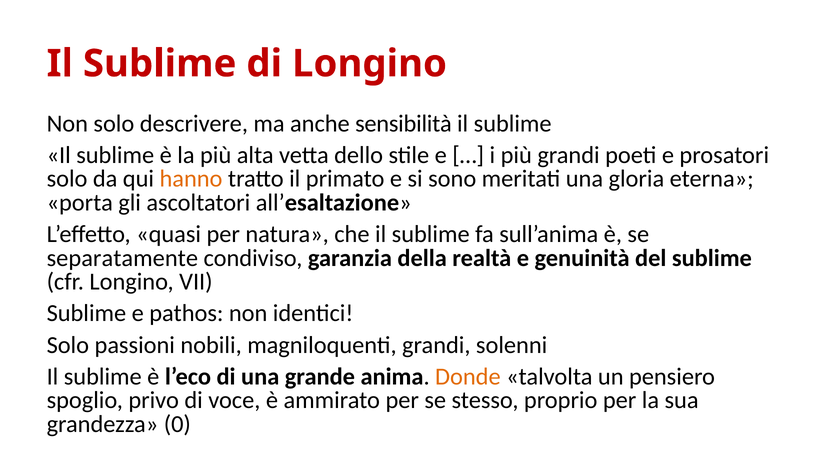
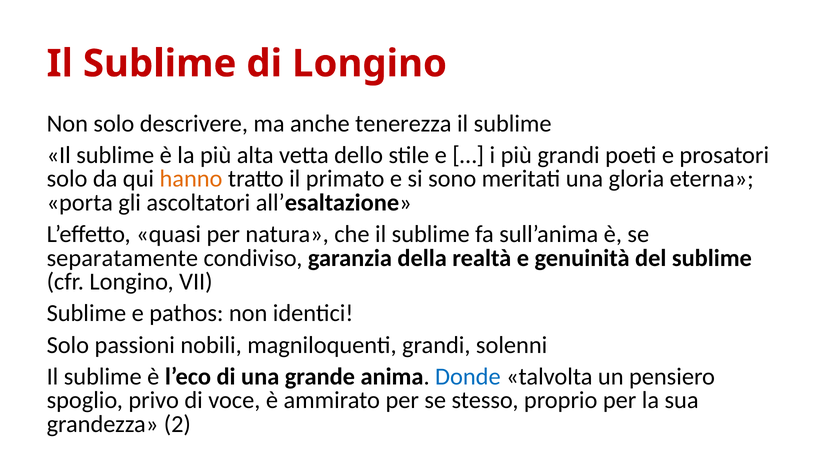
sensibilità: sensibilità -> tenerezza
Donde colour: orange -> blue
0: 0 -> 2
